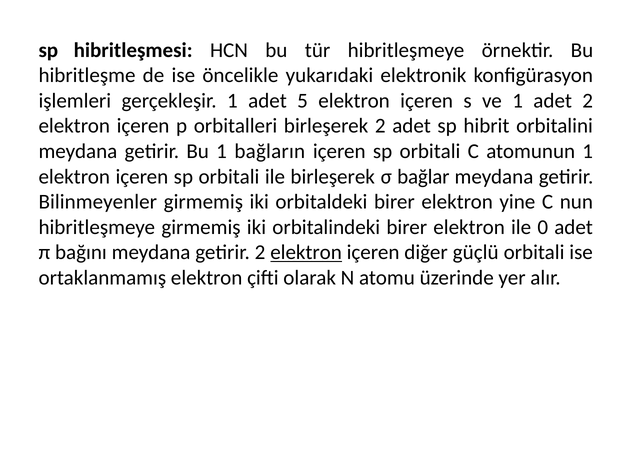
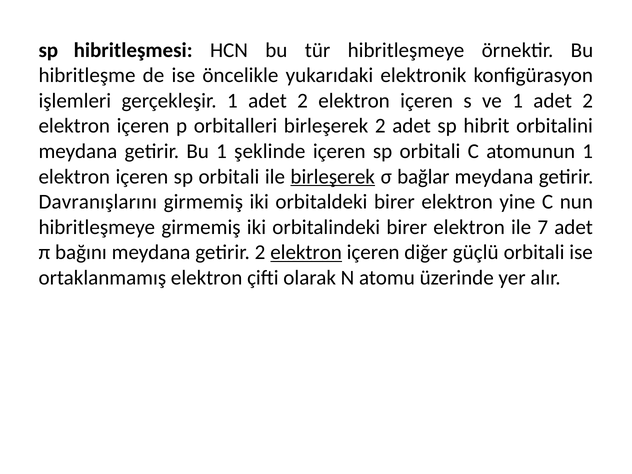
gerçekleşir 1 adet 5: 5 -> 2
bağların: bağların -> şeklinde
birleşerek at (333, 177) underline: none -> present
Bilinmeyenler: Bilinmeyenler -> Davranışlarını
0: 0 -> 7
